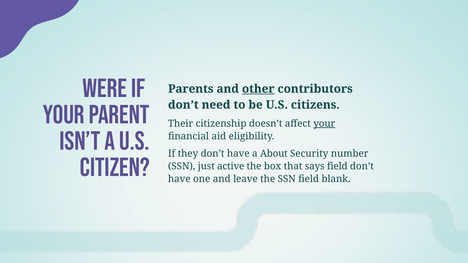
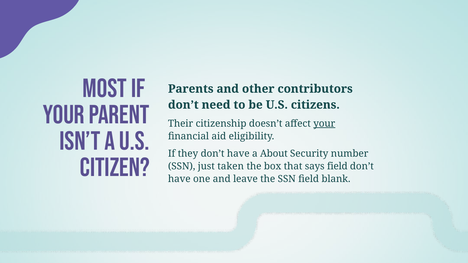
Were: Were -> Most
other underline: present -> none
active: active -> taken
